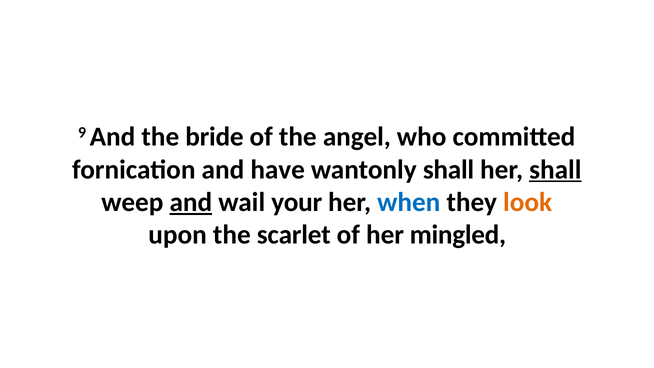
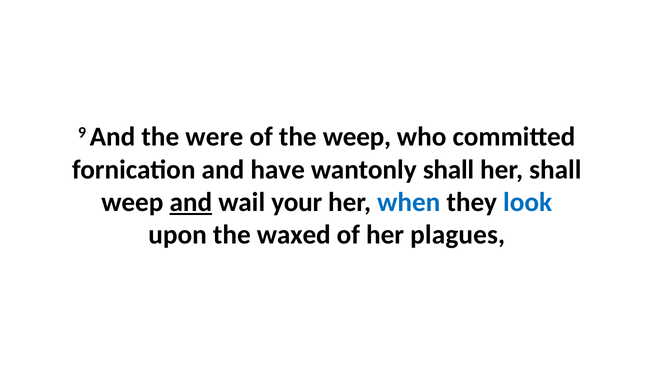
bride: bride -> were
the angel: angel -> weep
shall at (555, 169) underline: present -> none
look colour: orange -> blue
scarlet: scarlet -> waxed
mingled: mingled -> plagues
